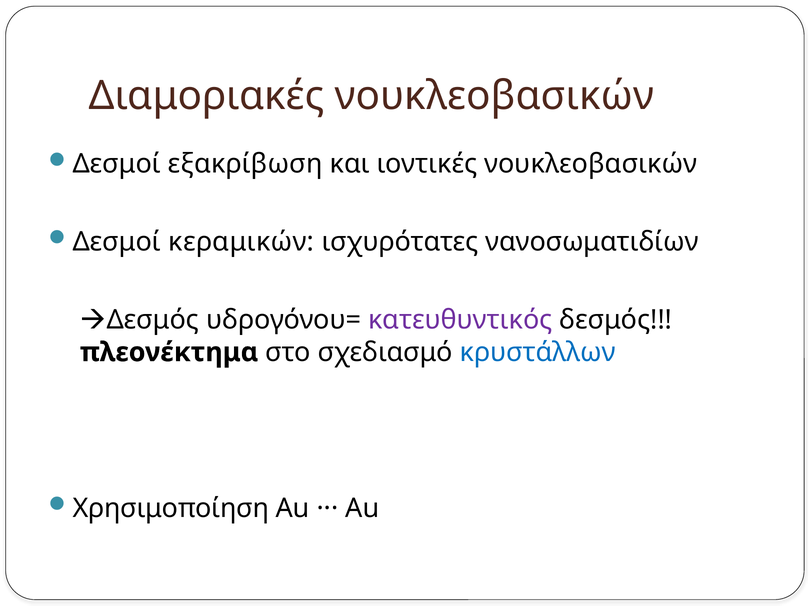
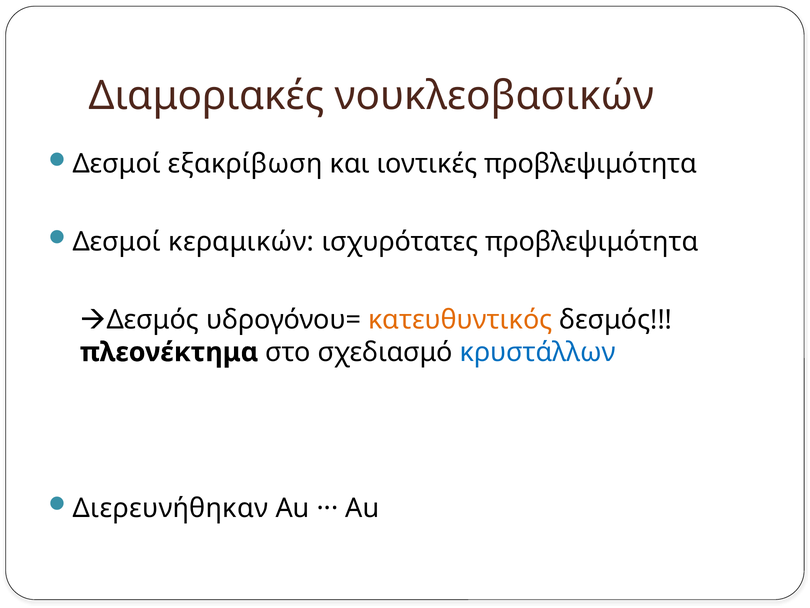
ιοντικές νουκλεοβασικών: νουκλεοβασικών -> προβλεψιμότητα
ισχυρότατες νανοσωματιδίων: νανοσωματιδίων -> προβλεψιμότητα
κατευθυντικός colour: purple -> orange
Χρησιμοποίηση: Χρησιμοποίηση -> Διερευνήθηκαν
